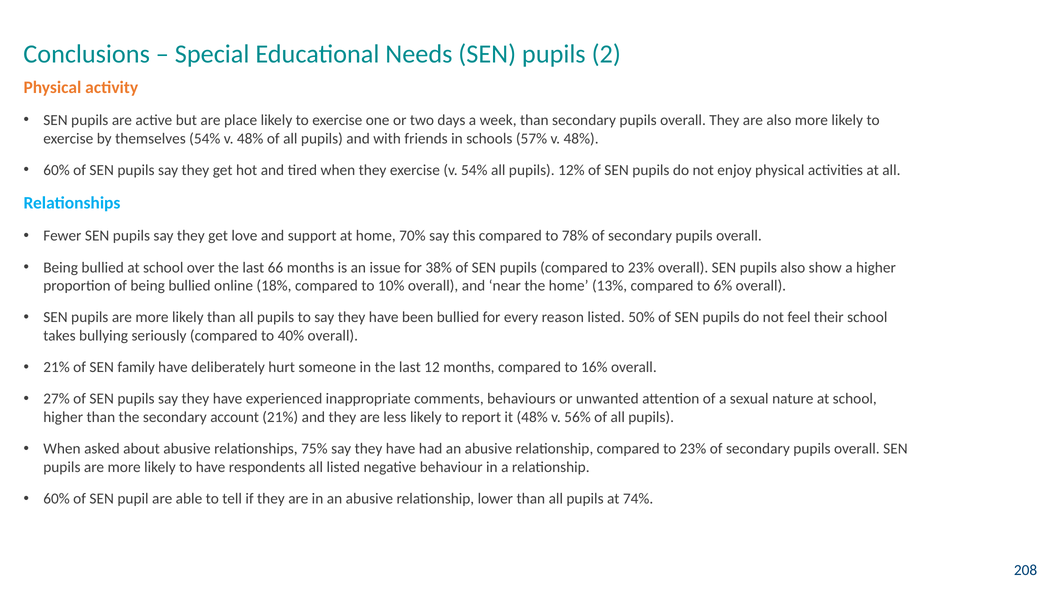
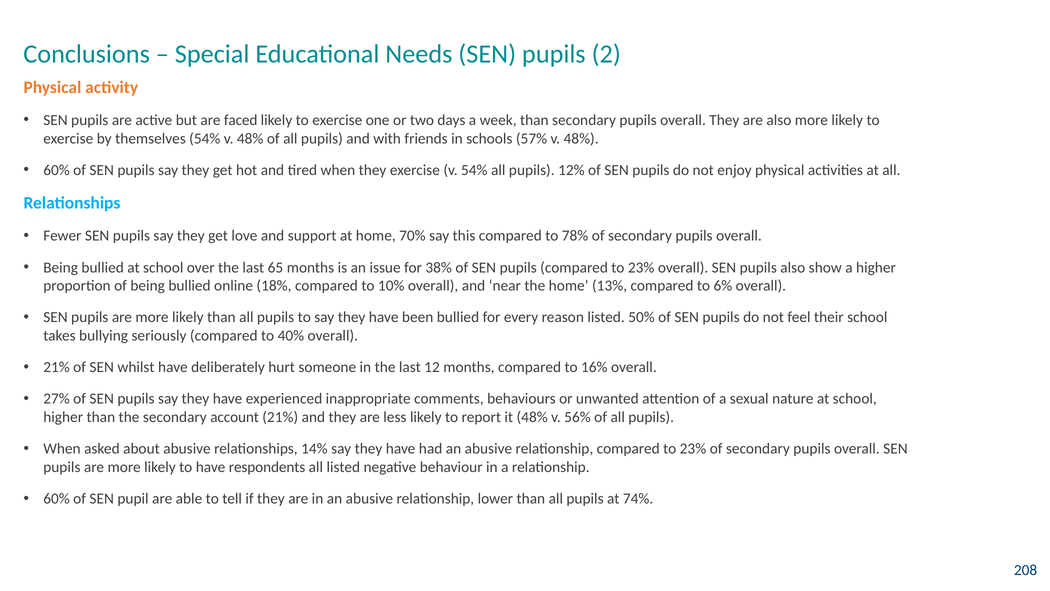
place: place -> faced
66: 66 -> 65
family: family -> whilst
75%: 75% -> 14%
